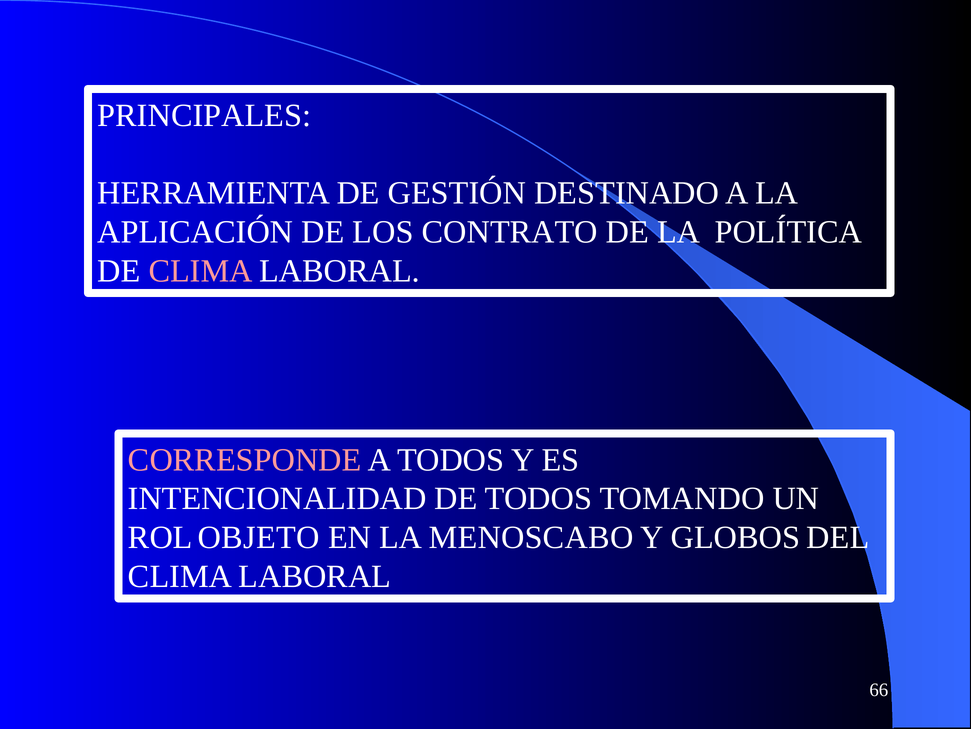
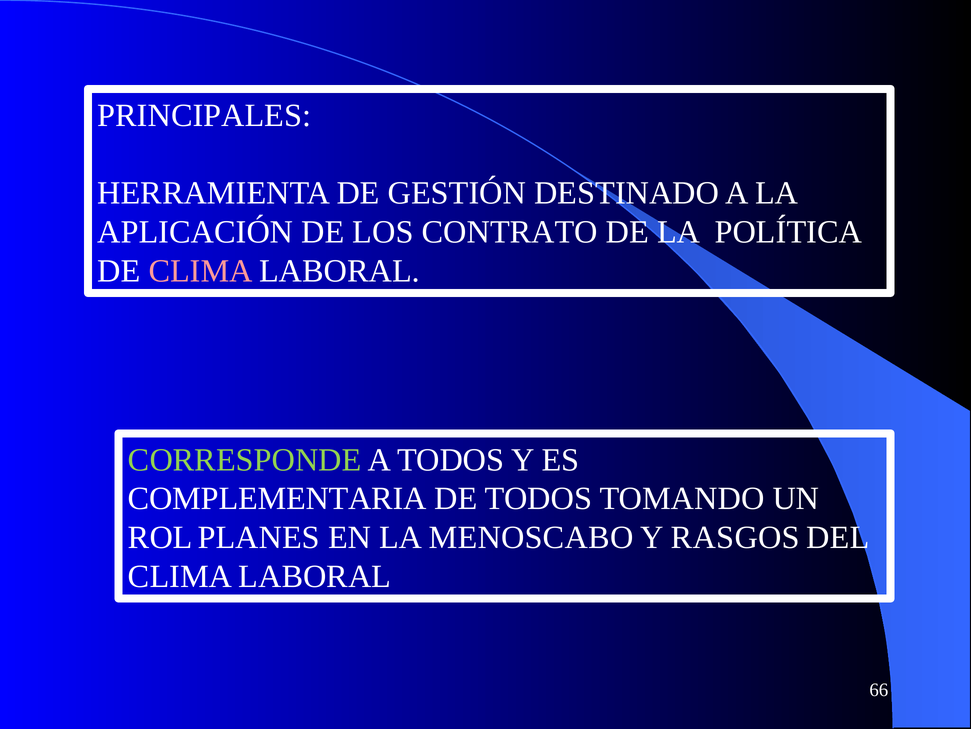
CORRESPONDE colour: pink -> light green
INTENCIONALIDAD: INTENCIONALIDAD -> COMPLEMENTARIA
OBJETO: OBJETO -> PLANES
GLOBOS: GLOBOS -> RASGOS
